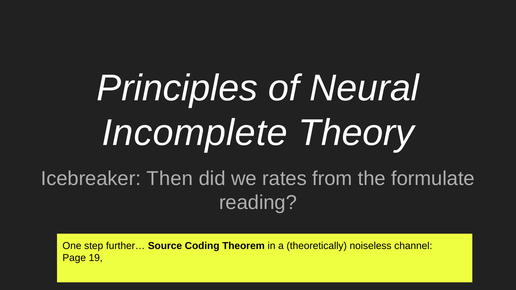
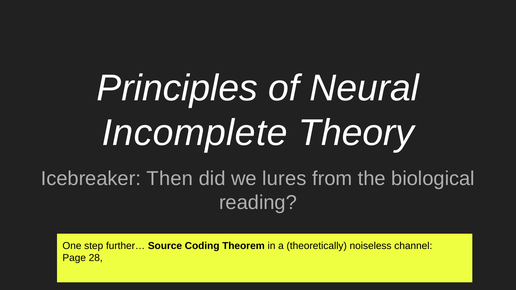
rates: rates -> lures
formulate: formulate -> biological
19: 19 -> 28
